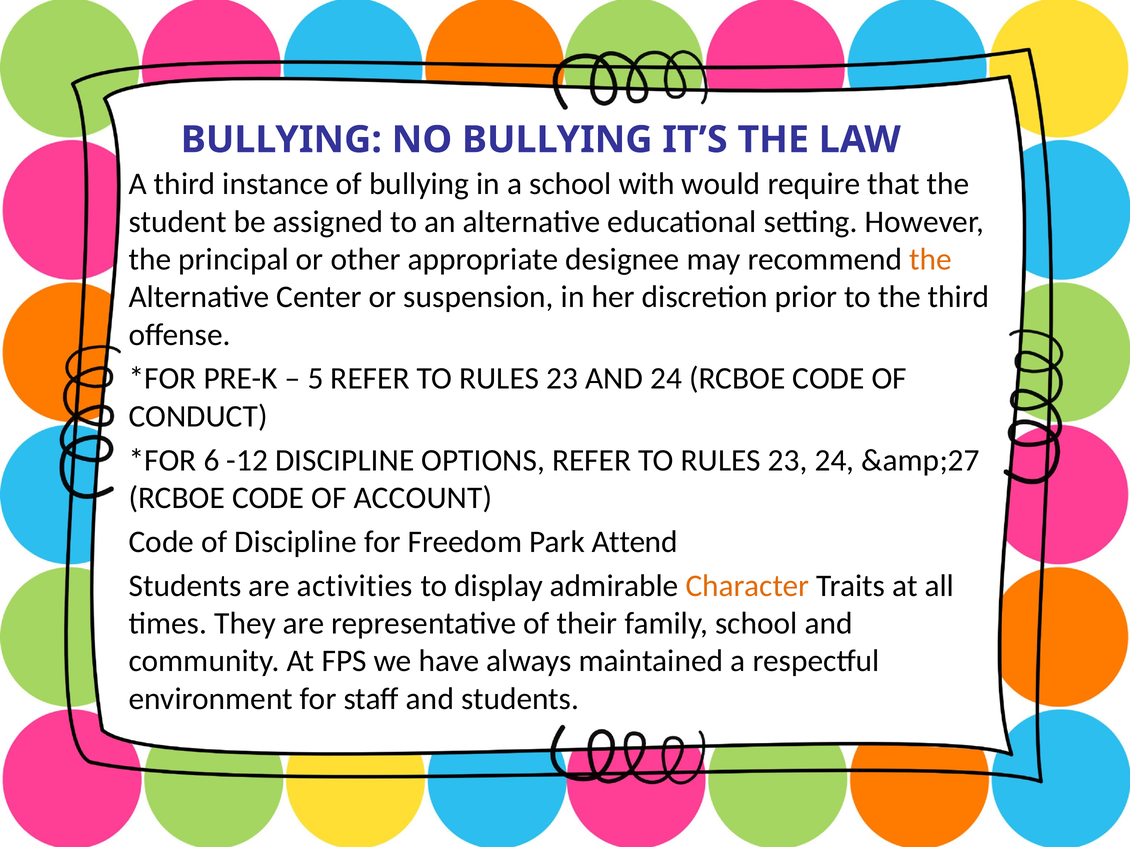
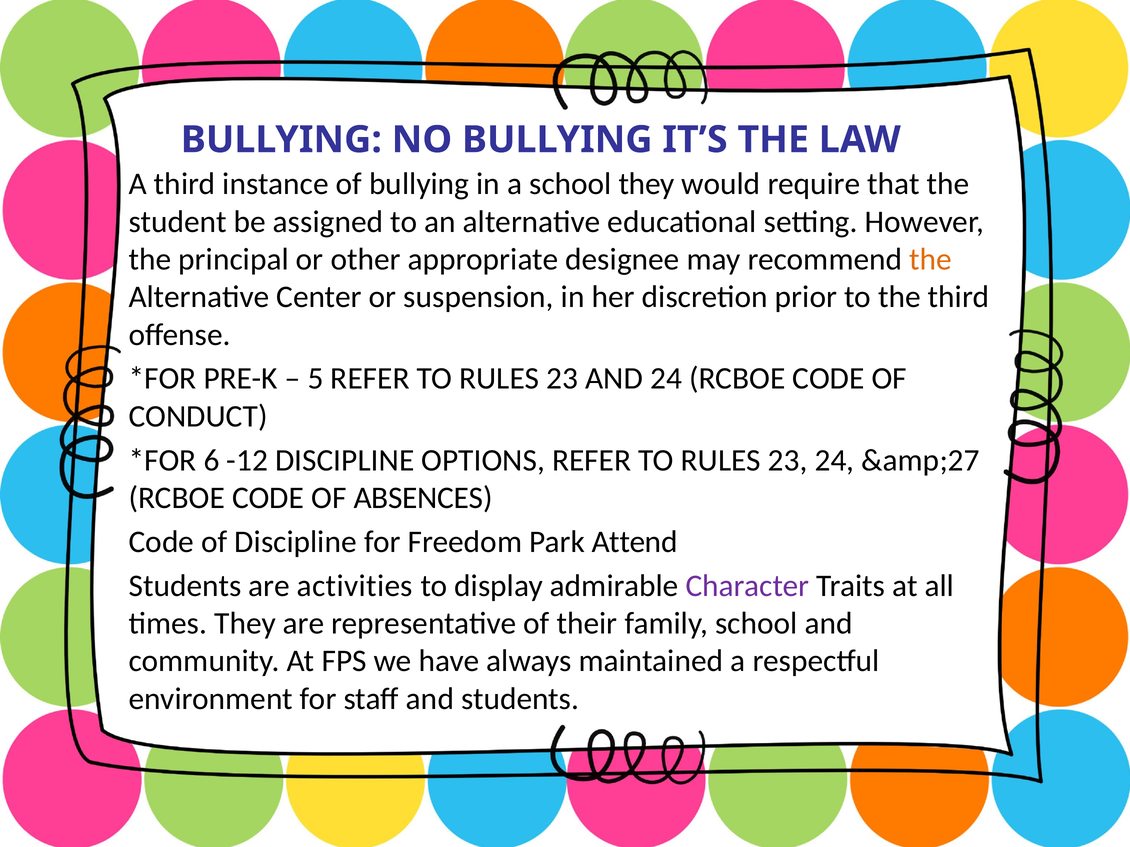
school with: with -> they
ACCOUNT: ACCOUNT -> ABSENCES
Character colour: orange -> purple
